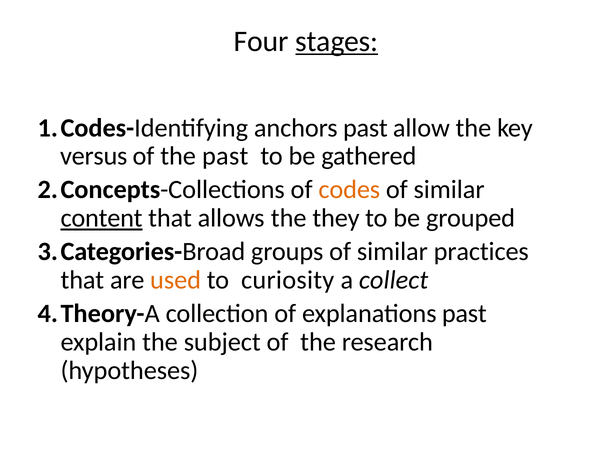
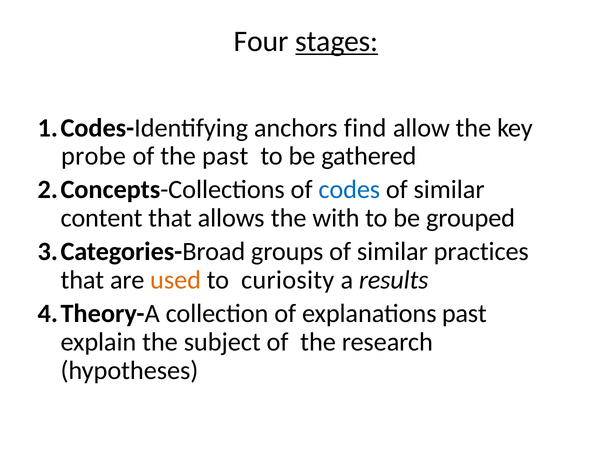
anchors past: past -> find
versus: versus -> probe
codes colour: orange -> blue
content underline: present -> none
they: they -> with
collect: collect -> results
